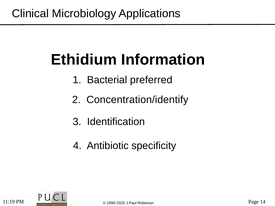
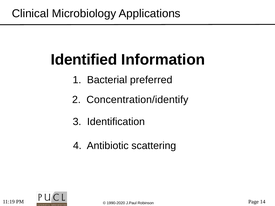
Ethidium: Ethidium -> Identified
specificity: specificity -> scattering
